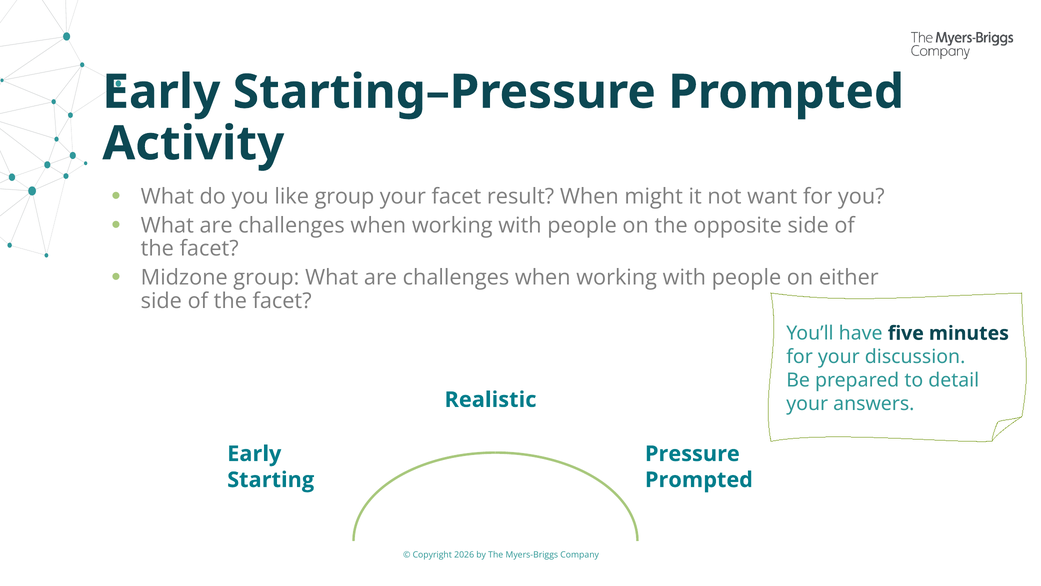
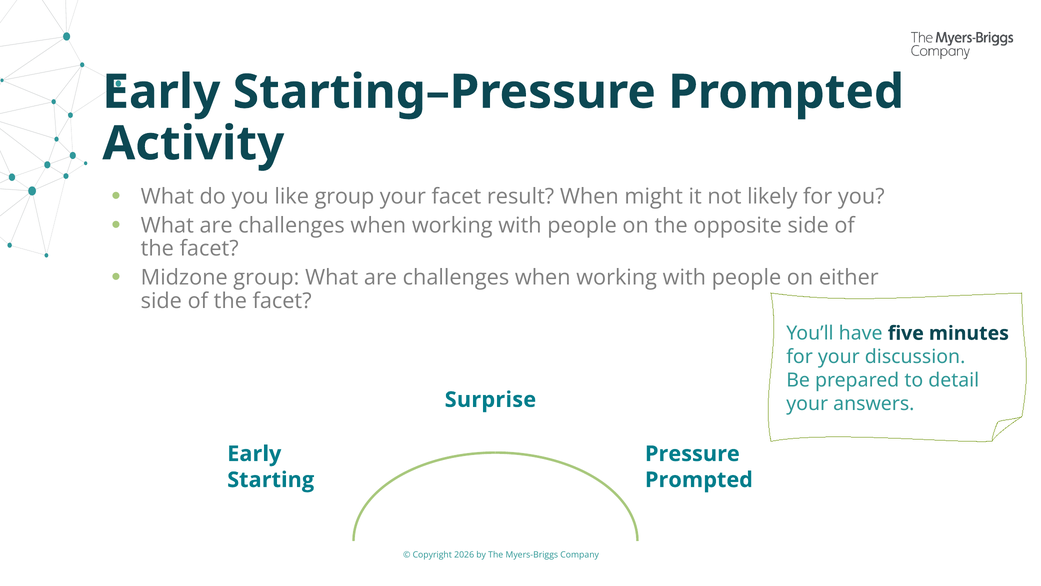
want: want -> likely
Realistic: Realistic -> Surprise
